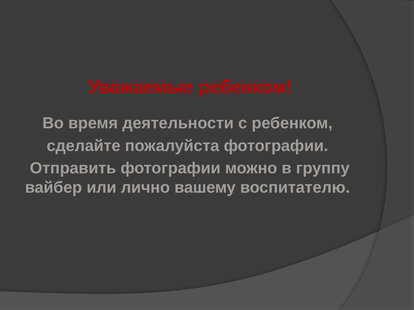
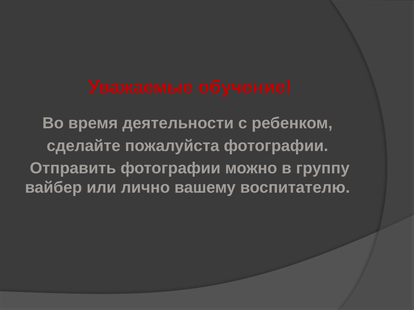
Уважаемые ребенком: ребенком -> обучение
